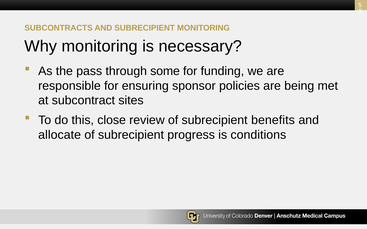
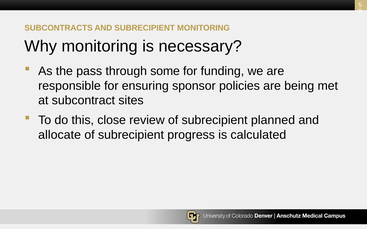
benefits: benefits -> planned
conditions: conditions -> calculated
